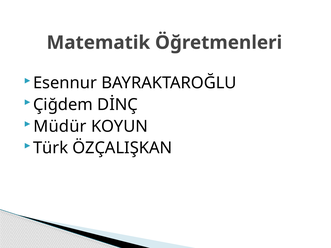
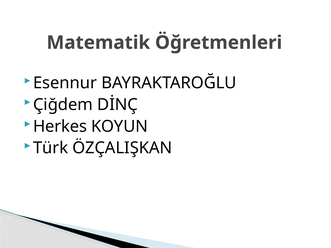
Müdür: Müdür -> Herkes
